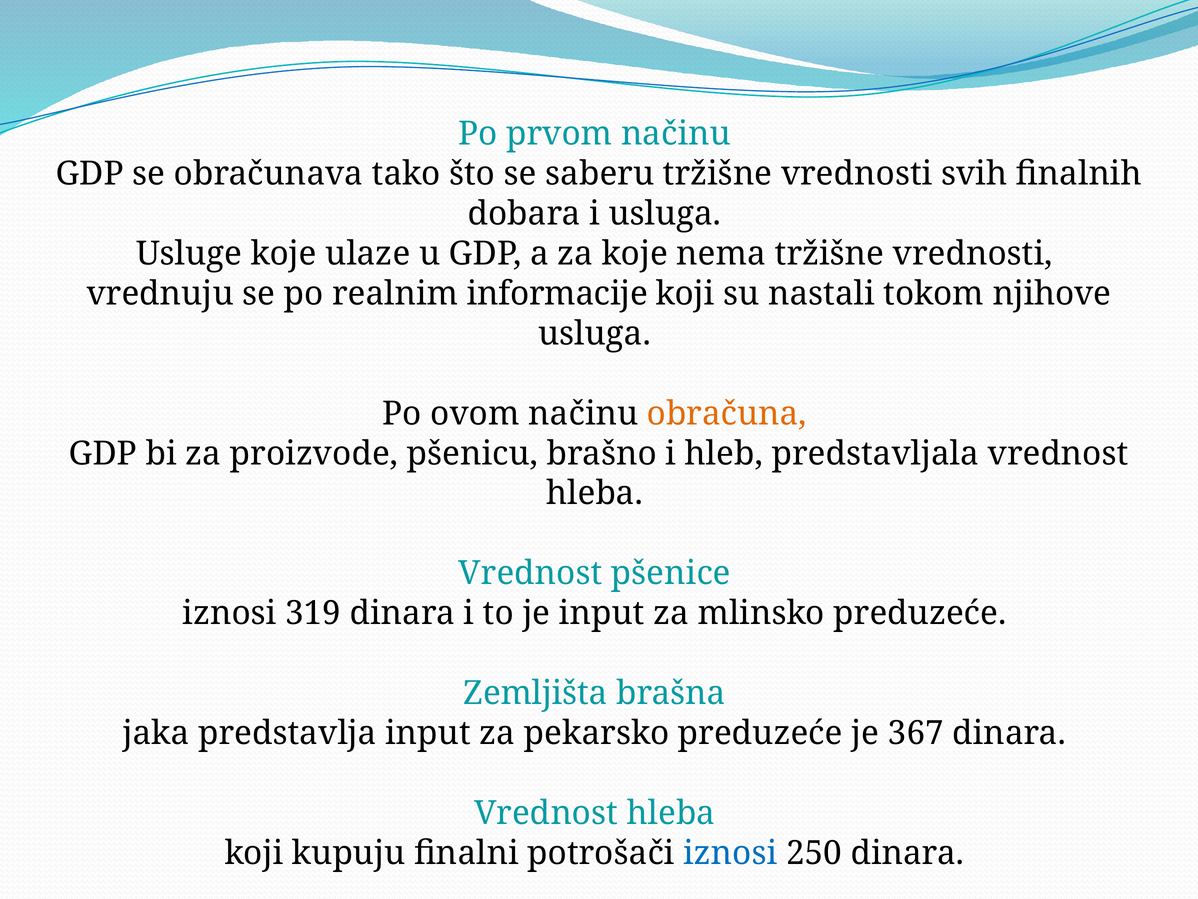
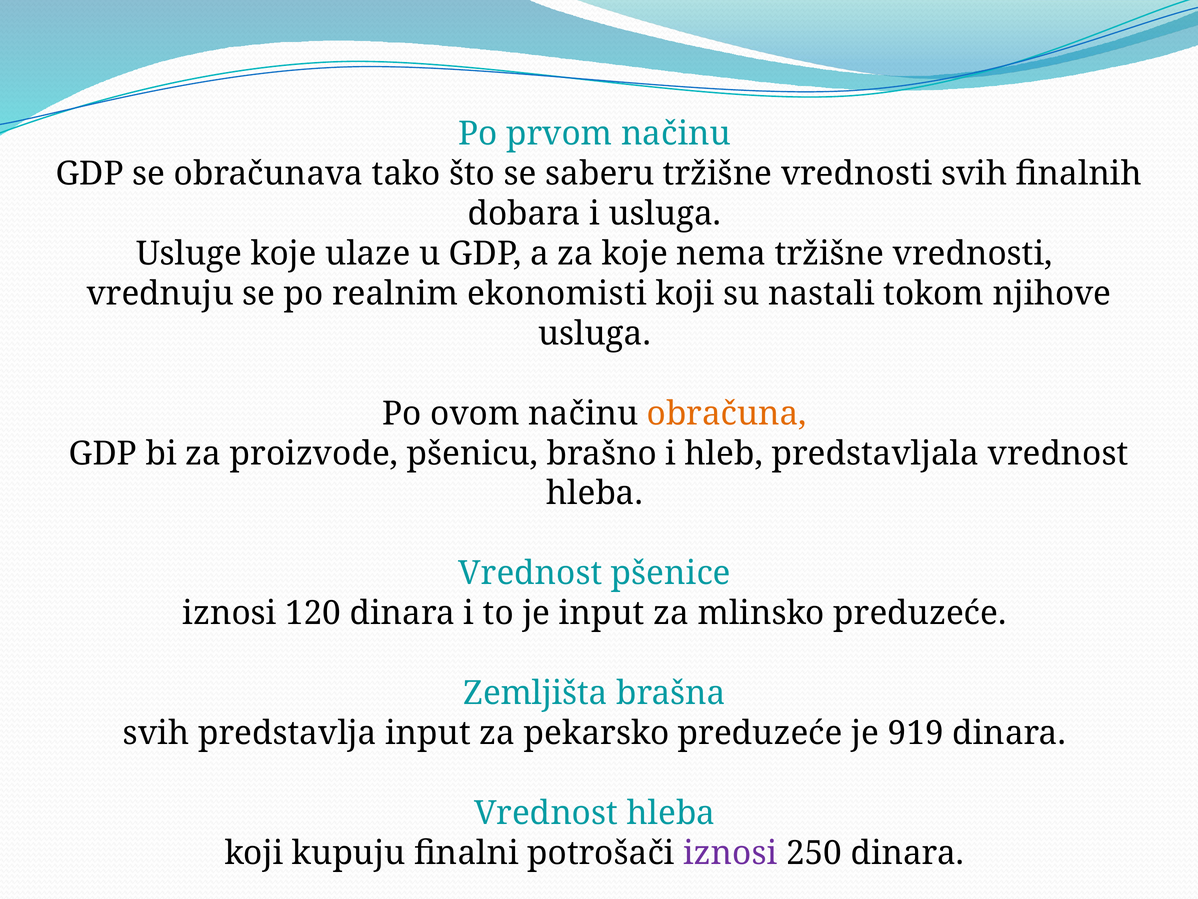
informacije: informacije -> ekonomisti
319: 319 -> 120
jaka at (156, 733): jaka -> svih
367: 367 -> 919
iznosi at (730, 853) colour: blue -> purple
